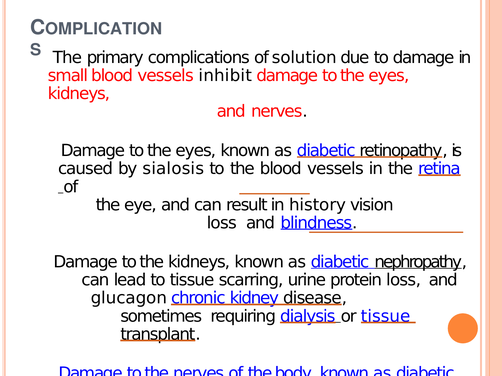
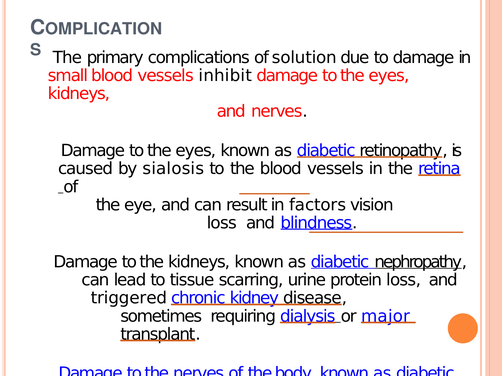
history: history -> factors
glucagon: glucagon -> triggered
or tissue: tissue -> major
